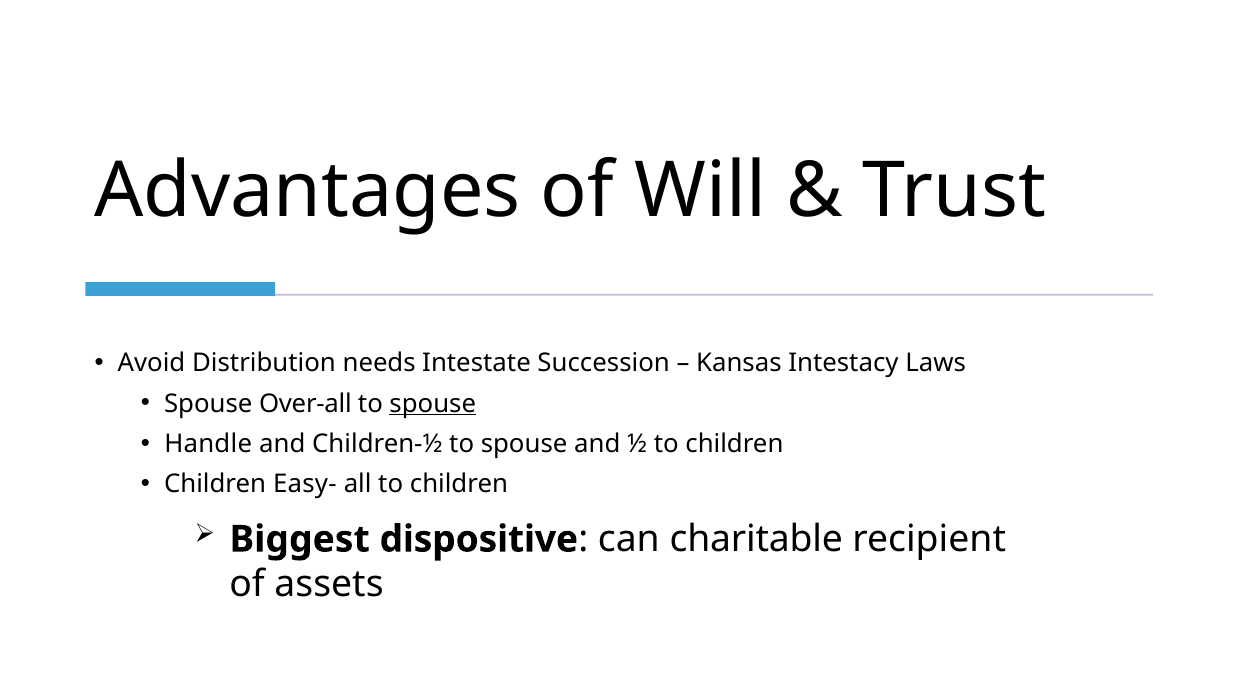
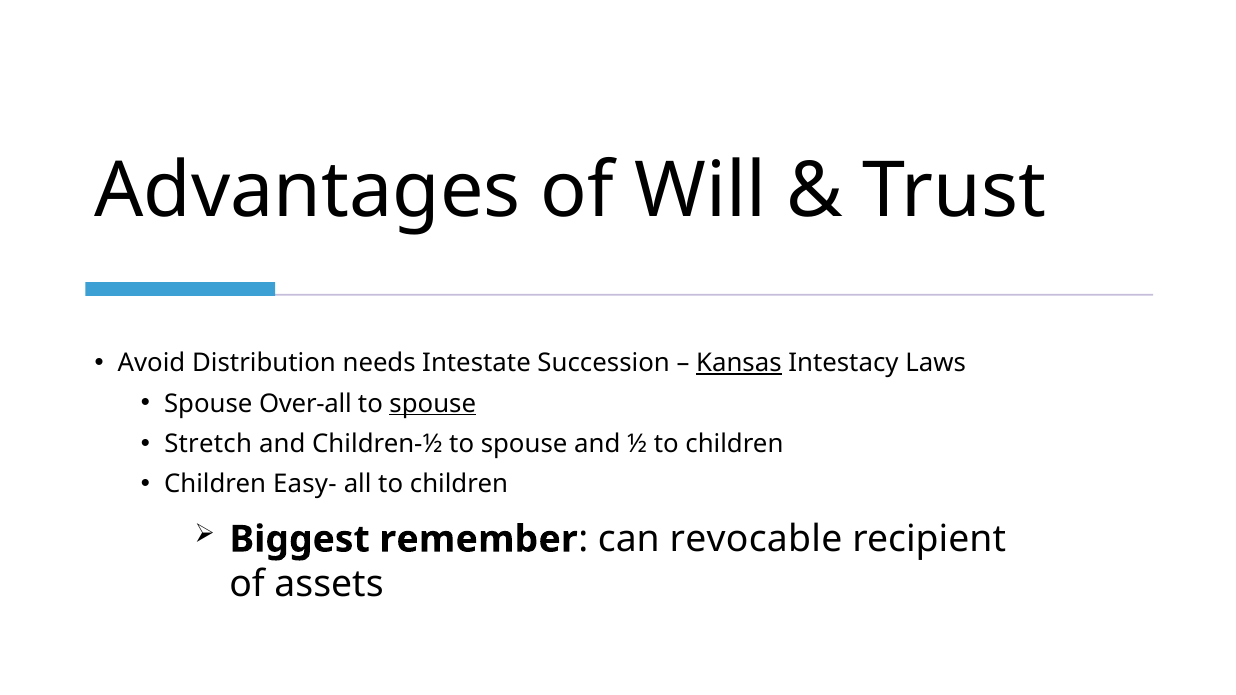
Kansas underline: none -> present
Handle: Handle -> Stretch
dispositive: dispositive -> remember
charitable: charitable -> revocable
